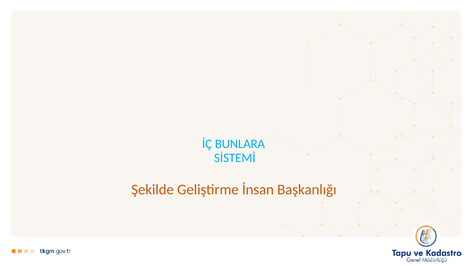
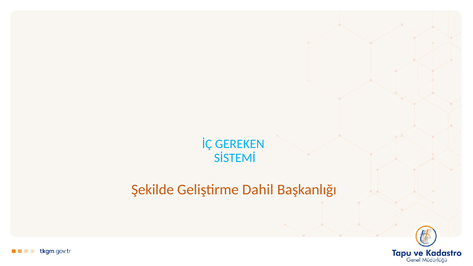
BUNLARA: BUNLARA -> GEREKEN
İnsan: İnsan -> Dahil
